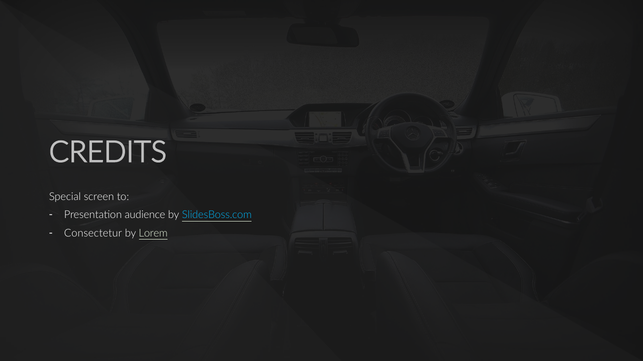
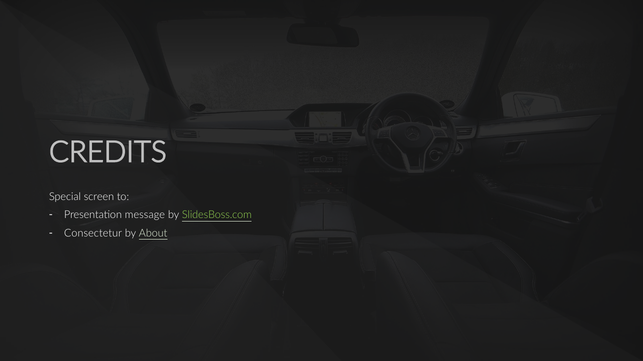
audience: audience -> message
SlidesBoss.com colour: light blue -> light green
Lorem: Lorem -> About
